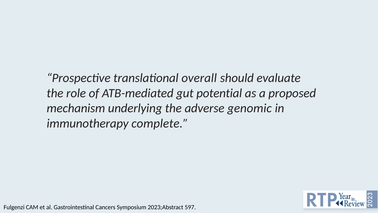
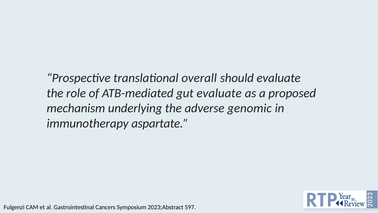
gut potential: potential -> evaluate
complete: complete -> aspartate
